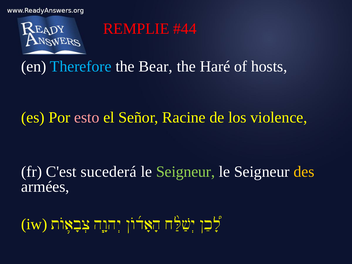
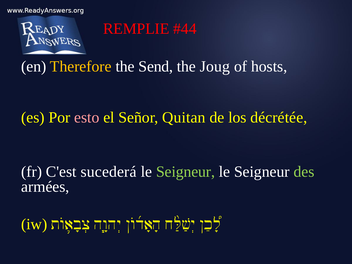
Therefore colour: light blue -> yellow
Bear: Bear -> Send
Haré: Haré -> Joug
Racine: Racine -> Quitan
violence: violence -> décrétée
des colour: yellow -> light green
